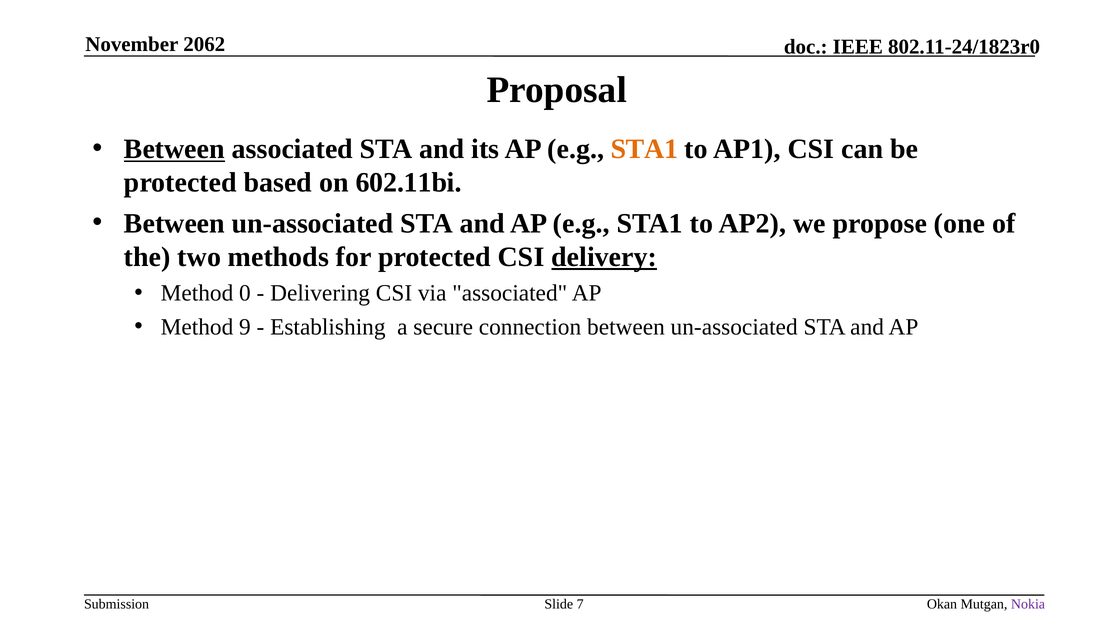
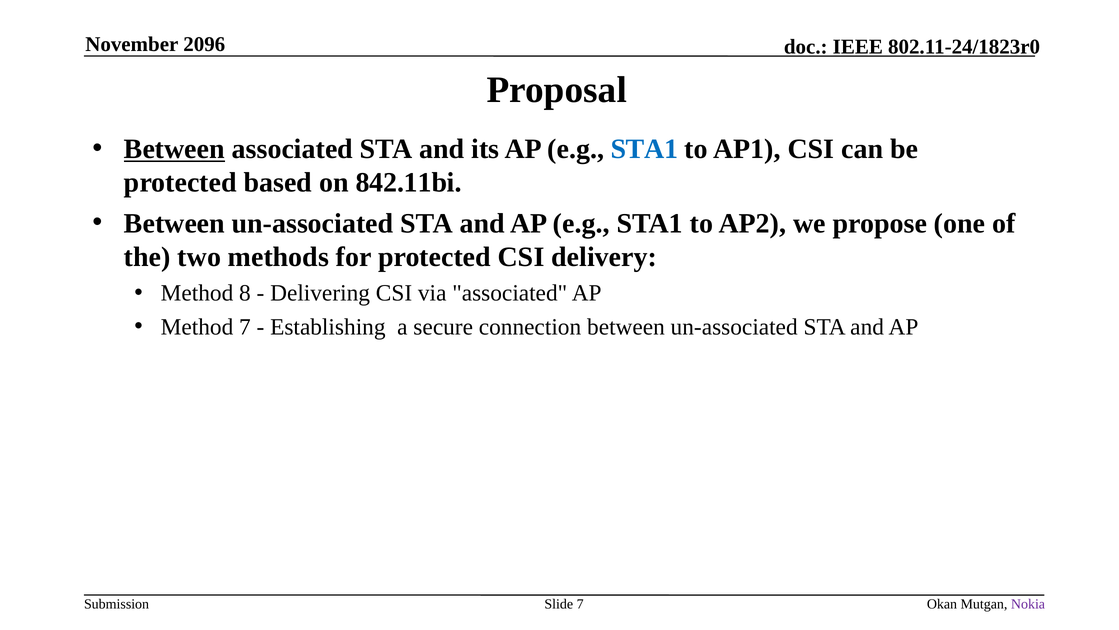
2062: 2062 -> 2096
STA1 at (644, 149) colour: orange -> blue
602.11bi: 602.11bi -> 842.11bi
delivery underline: present -> none
0: 0 -> 8
Method 9: 9 -> 7
